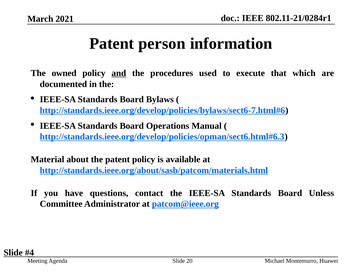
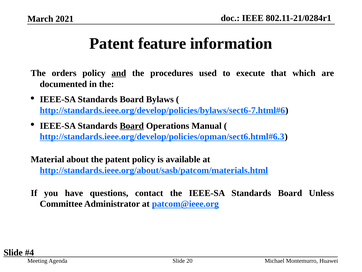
person: person -> feature
owned: owned -> orders
Board at (132, 126) underline: none -> present
